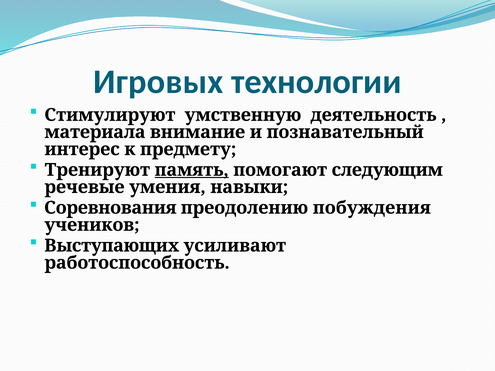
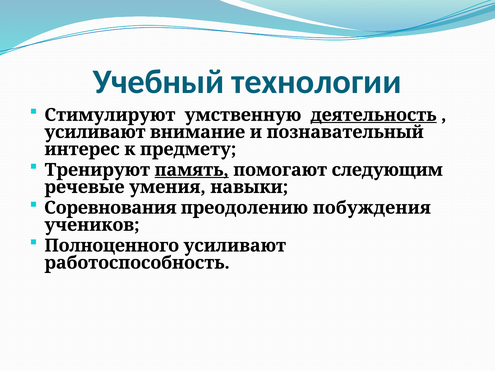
Игровых: Игровых -> Учебный
деятельность underline: none -> present
материала at (95, 132): материала -> усиливают
Выступающих: Выступающих -> Полноценного
